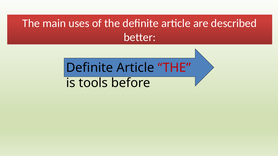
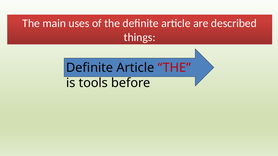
better: better -> things
